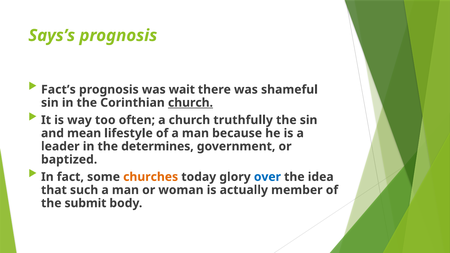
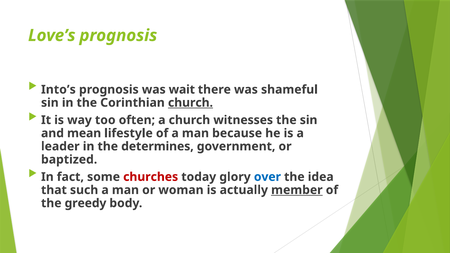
Says’s: Says’s -> Love’s
Fact’s: Fact’s -> Into’s
truthfully: truthfully -> witnesses
churches colour: orange -> red
member underline: none -> present
submit: submit -> greedy
